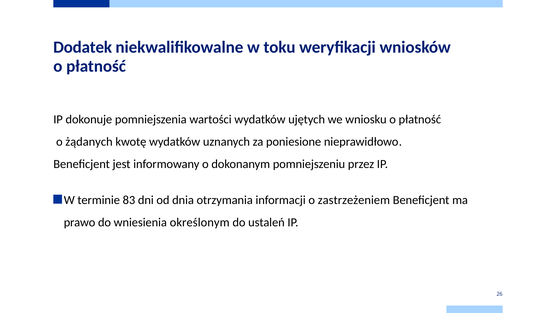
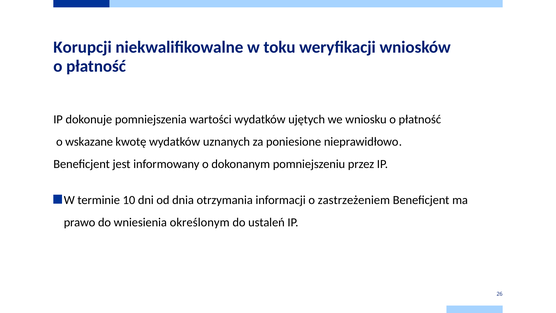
Dodatek: Dodatek -> Korupcji
żądanych: żądanych -> wskazane
83: 83 -> 10
